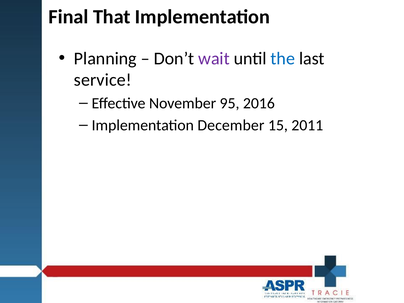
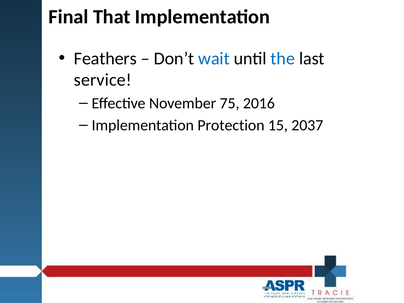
Planning: Planning -> Feathers
wait colour: purple -> blue
95: 95 -> 75
December: December -> Protection
2011: 2011 -> 2037
